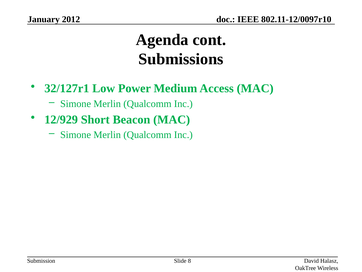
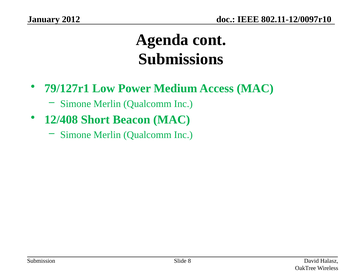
32/127r1: 32/127r1 -> 79/127r1
12/929: 12/929 -> 12/408
